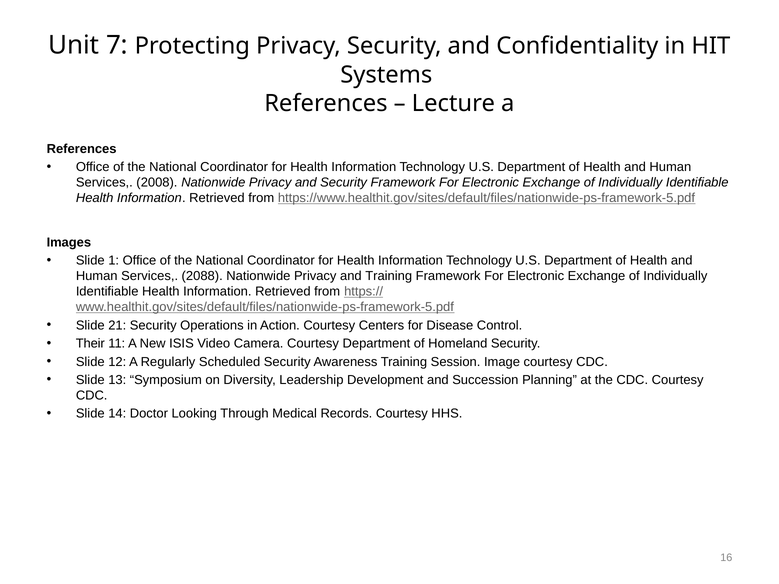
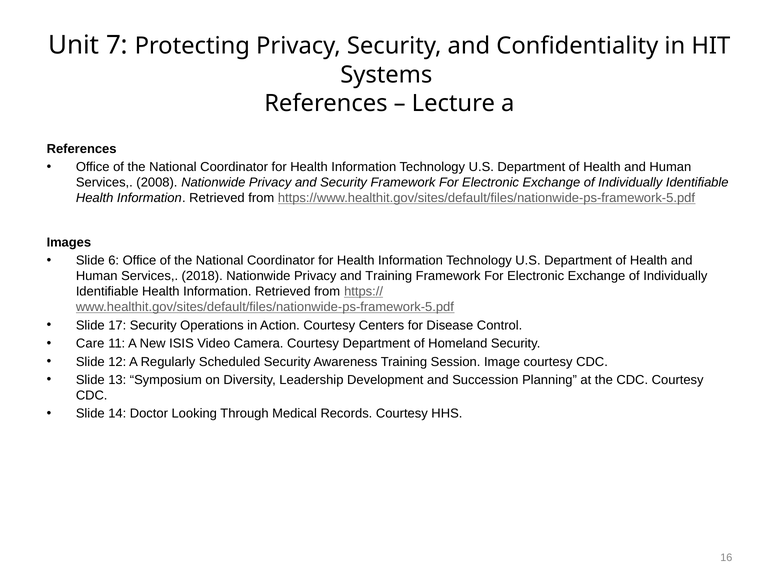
1: 1 -> 6
2088: 2088 -> 2018
21: 21 -> 17
Their: Their -> Care
